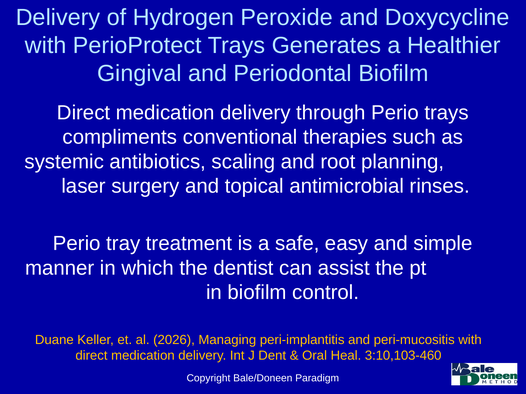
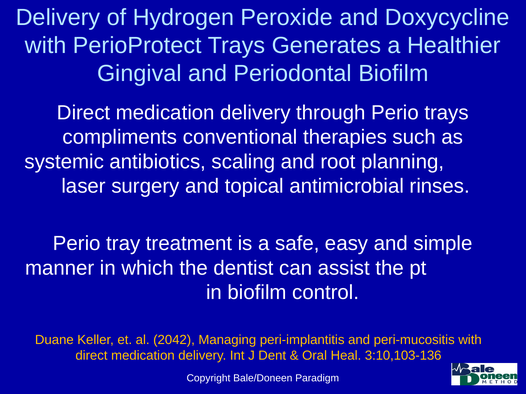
2026: 2026 -> 2042
3:10,103-460: 3:10,103-460 -> 3:10,103-136
